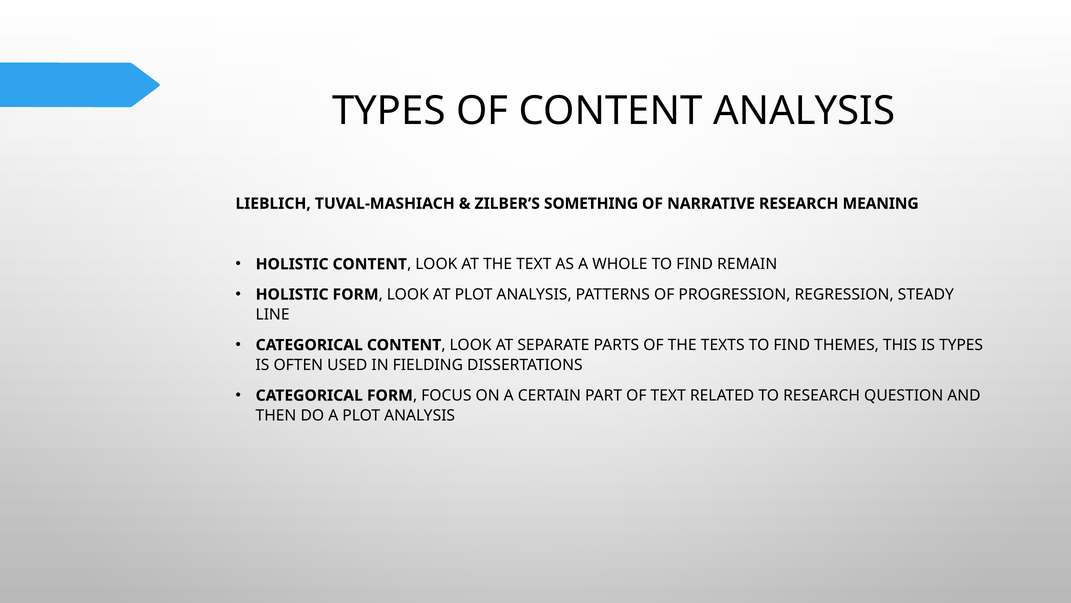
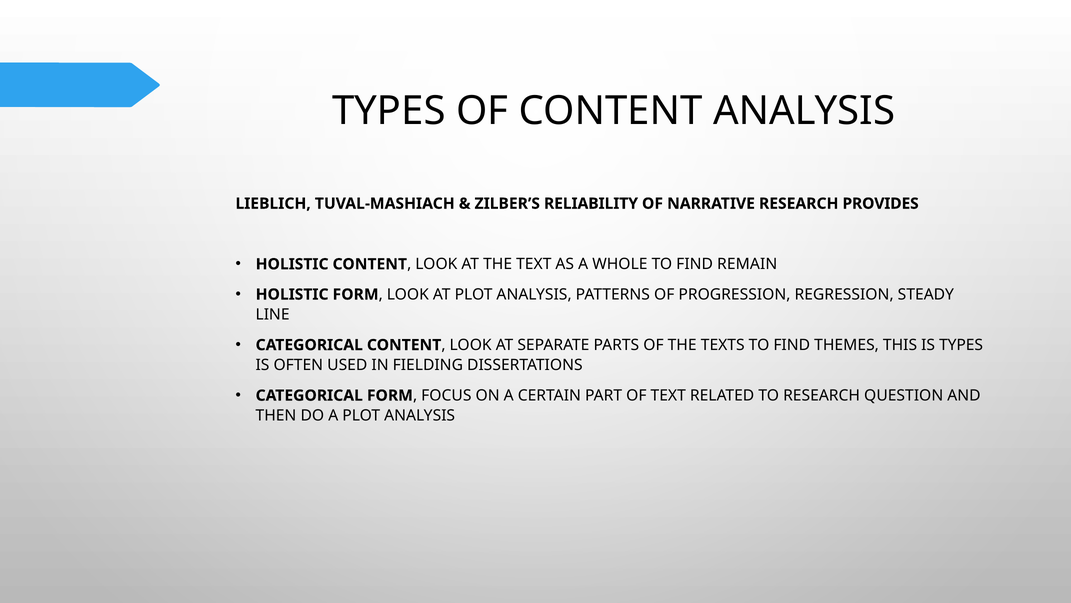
SOMETHING: SOMETHING -> RELIABILITY
MEANING: MEANING -> PROVIDES
